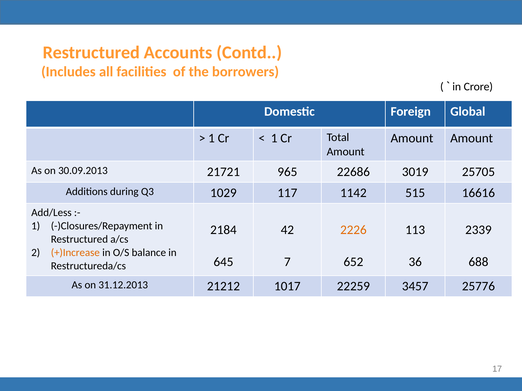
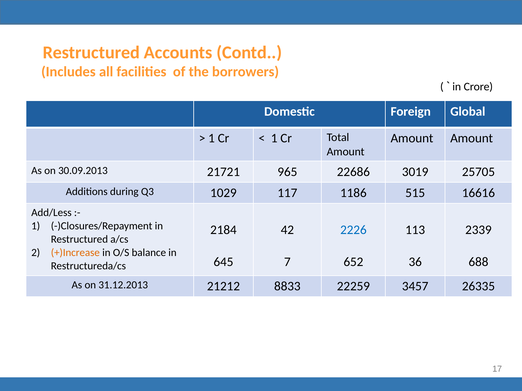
1142: 1142 -> 1186
2226 colour: orange -> blue
1017: 1017 -> 8833
25776: 25776 -> 26335
